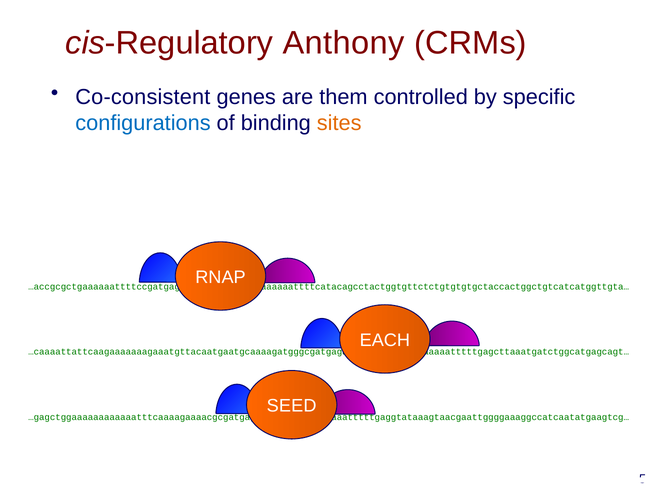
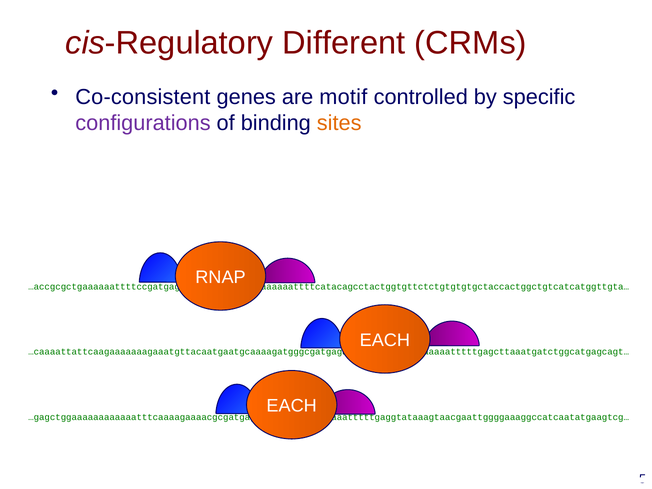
Anthony: Anthony -> Different
them: them -> motif
configurations colour: blue -> purple
SEED at (292, 406): SEED -> EACH
